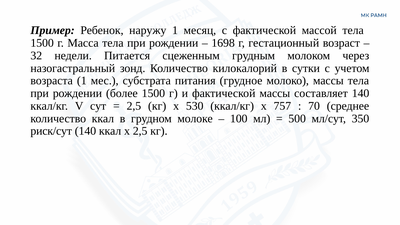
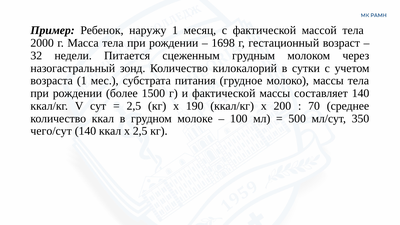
1500 at (42, 43): 1500 -> 2000
530: 530 -> 190
757: 757 -> 200
риск/сут: риск/сут -> чего/сут
